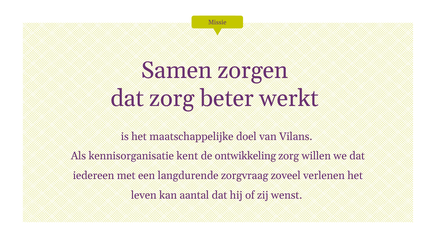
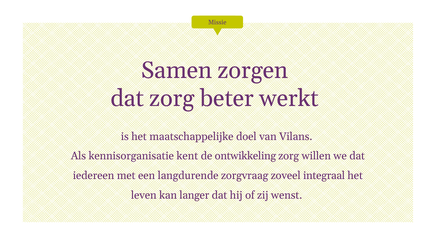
verlenen: verlenen -> integraal
aantal: aantal -> langer
